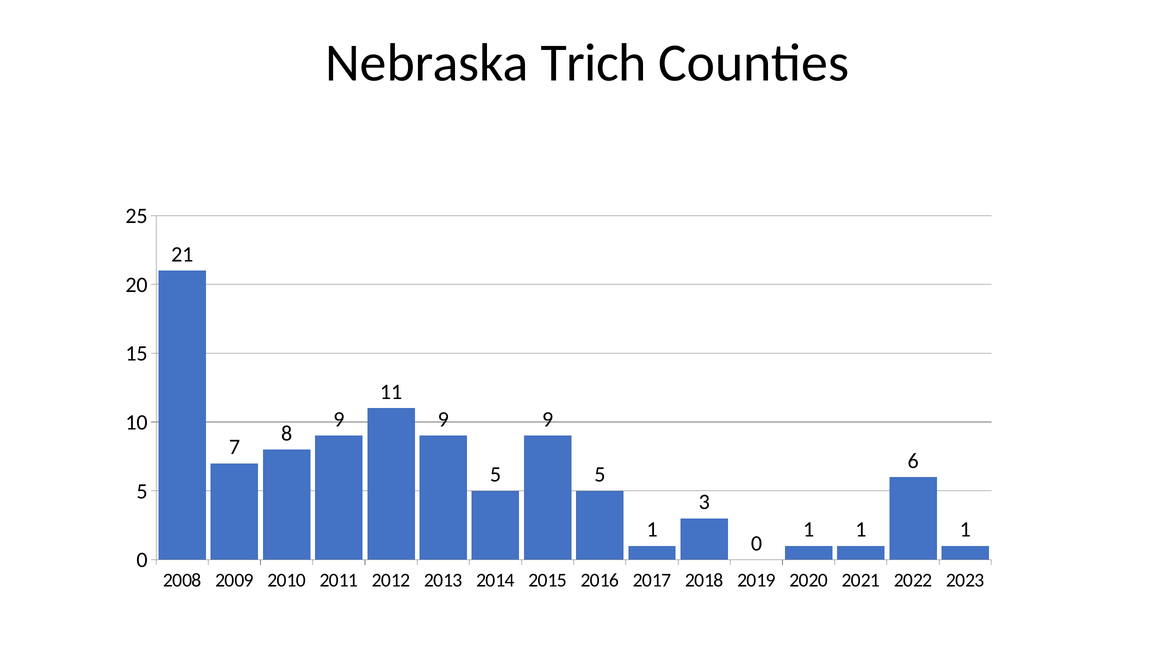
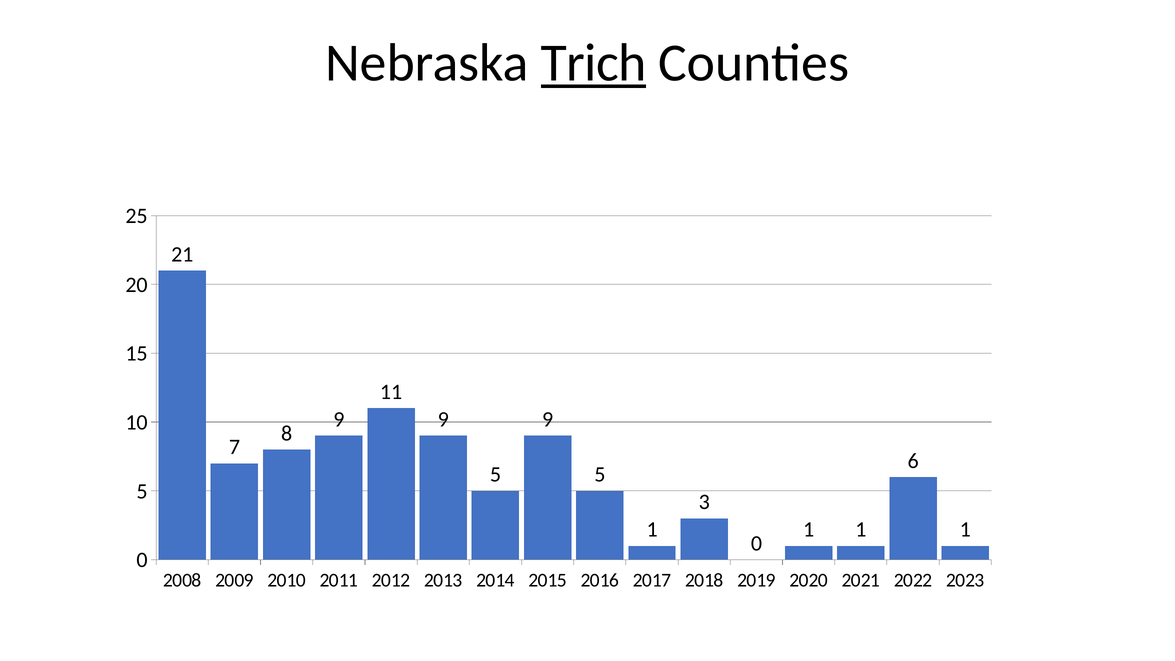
Trich underline: none -> present
